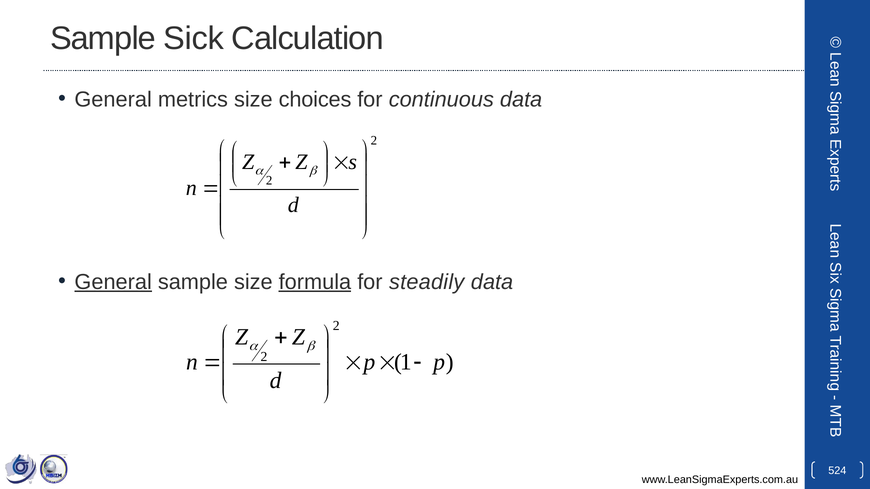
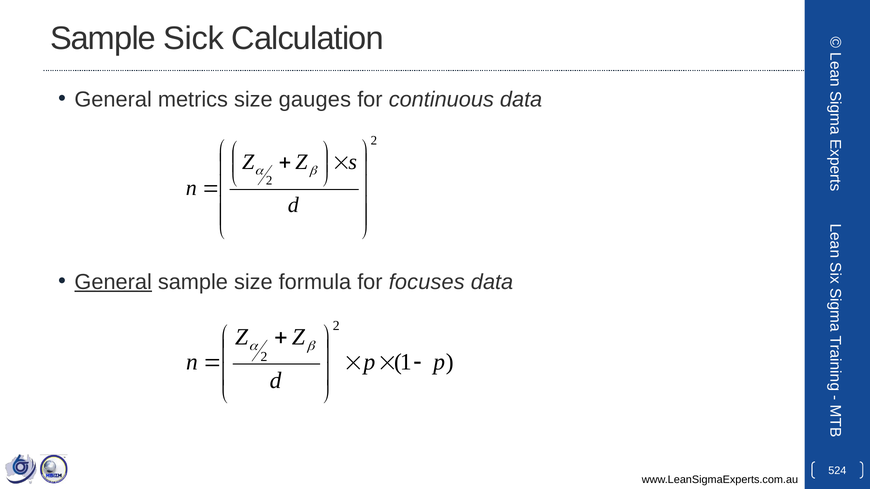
choices: choices -> gauges
formula underline: present -> none
steadily: steadily -> focuses
